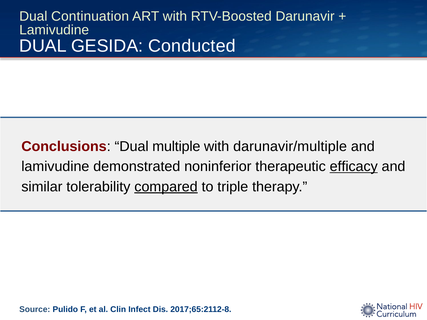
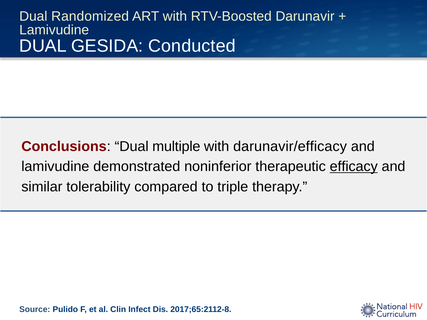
Continuation: Continuation -> Randomized
darunavir/multiple: darunavir/multiple -> darunavir/efficacy
compared underline: present -> none
